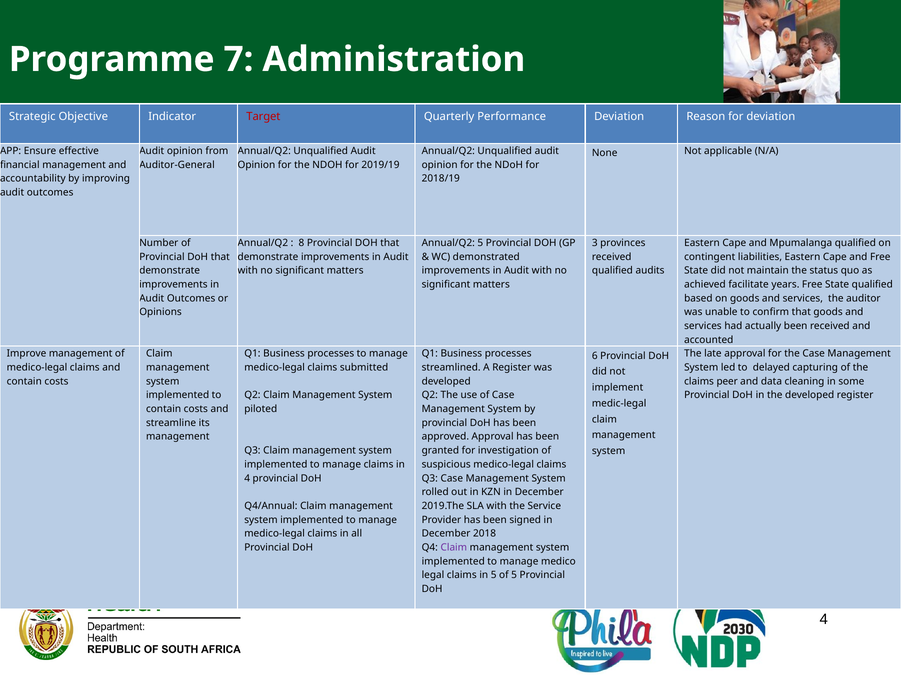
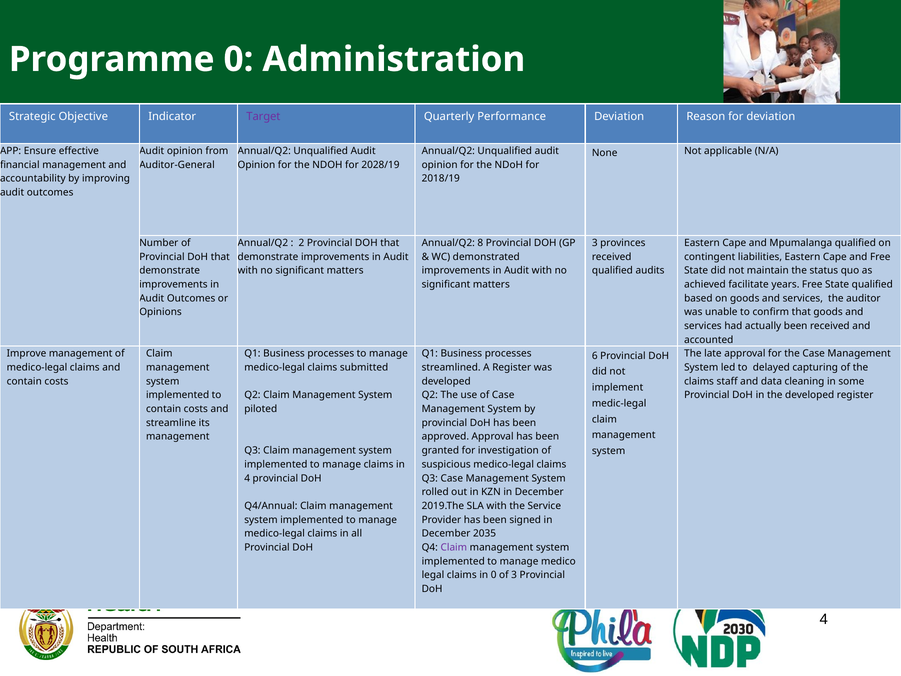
Programme 7: 7 -> 0
Target colour: red -> purple
2019/19: 2019/19 -> 2028/19
8: 8 -> 2
Annual/Q2 5: 5 -> 8
peer: peer -> staff
2018: 2018 -> 2035
in 5: 5 -> 0
of 5: 5 -> 3
